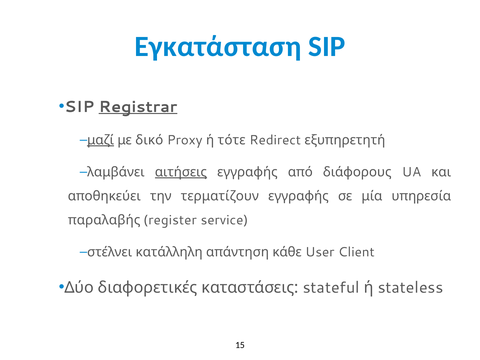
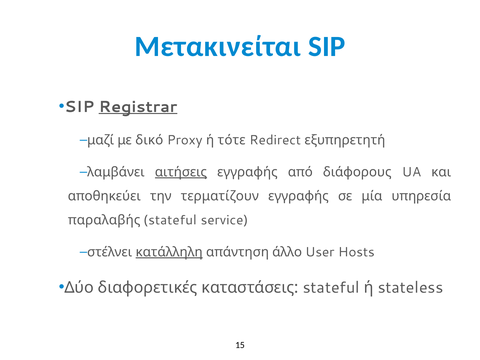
Εγκατάσταση: Εγκατάσταση -> Μετακινείται
μαζί underline: present -> none
register at (173, 220): register -> stateful
κατάλληλη underline: none -> present
κάθε: κάθε -> άλλο
Client: Client -> Hosts
